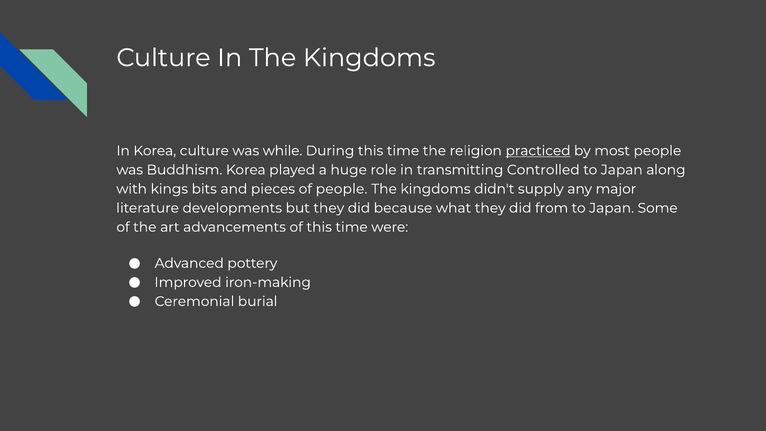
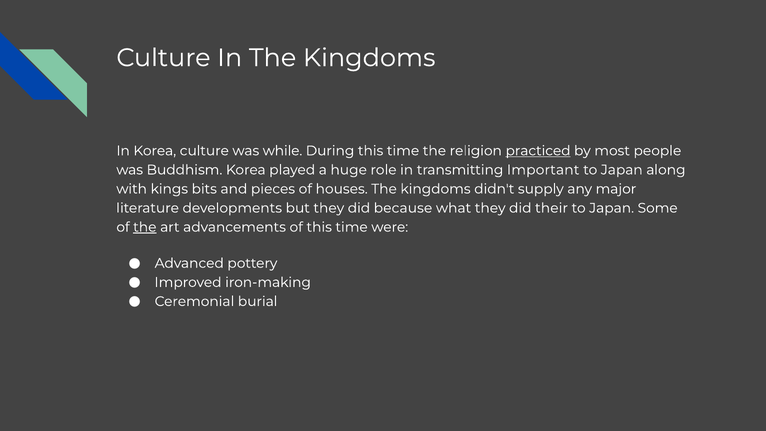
Controlled: Controlled -> Important
of people: people -> houses
from: from -> their
the at (145, 227) underline: none -> present
